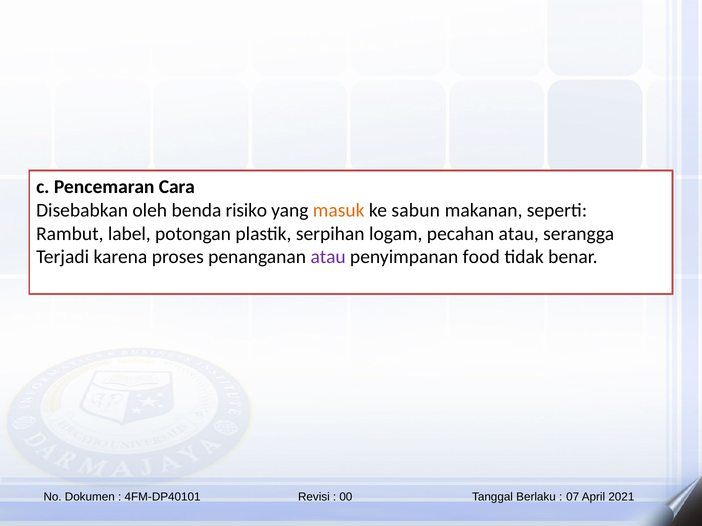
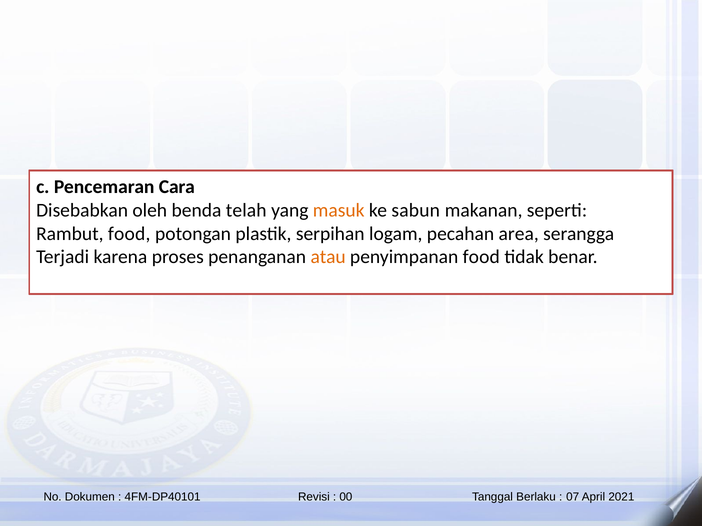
risiko: risiko -> telah
Rambut label: label -> food
pecahan atau: atau -> area
atau at (328, 257) colour: purple -> orange
